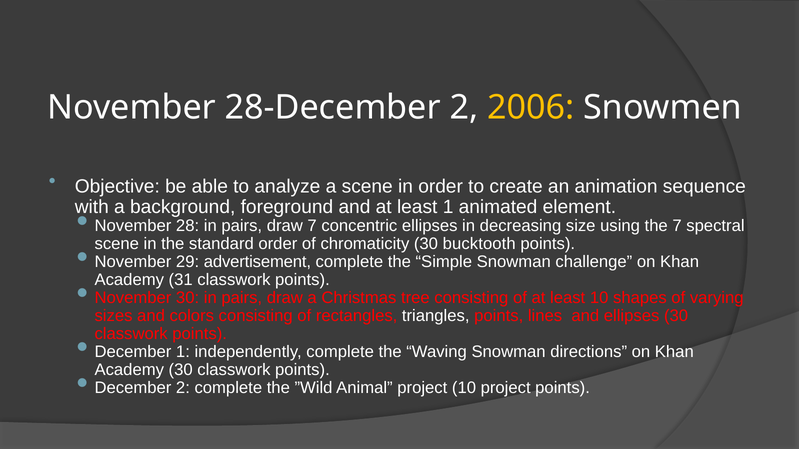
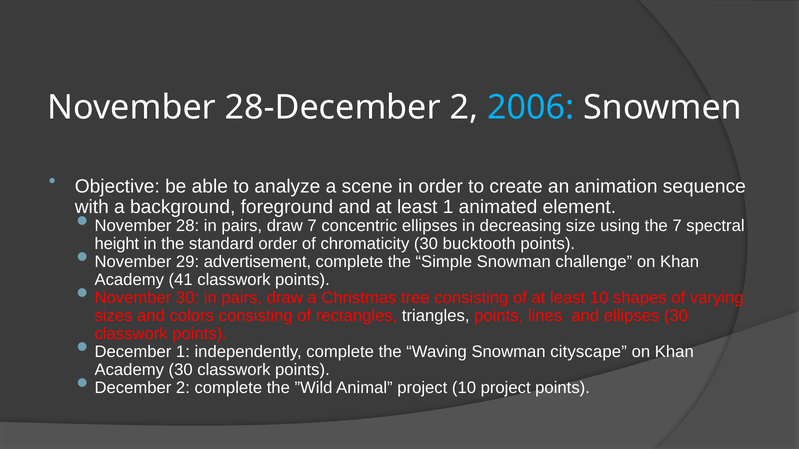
2006 colour: yellow -> light blue
scene at (117, 244): scene -> height
31: 31 -> 41
directions: directions -> cityscape
